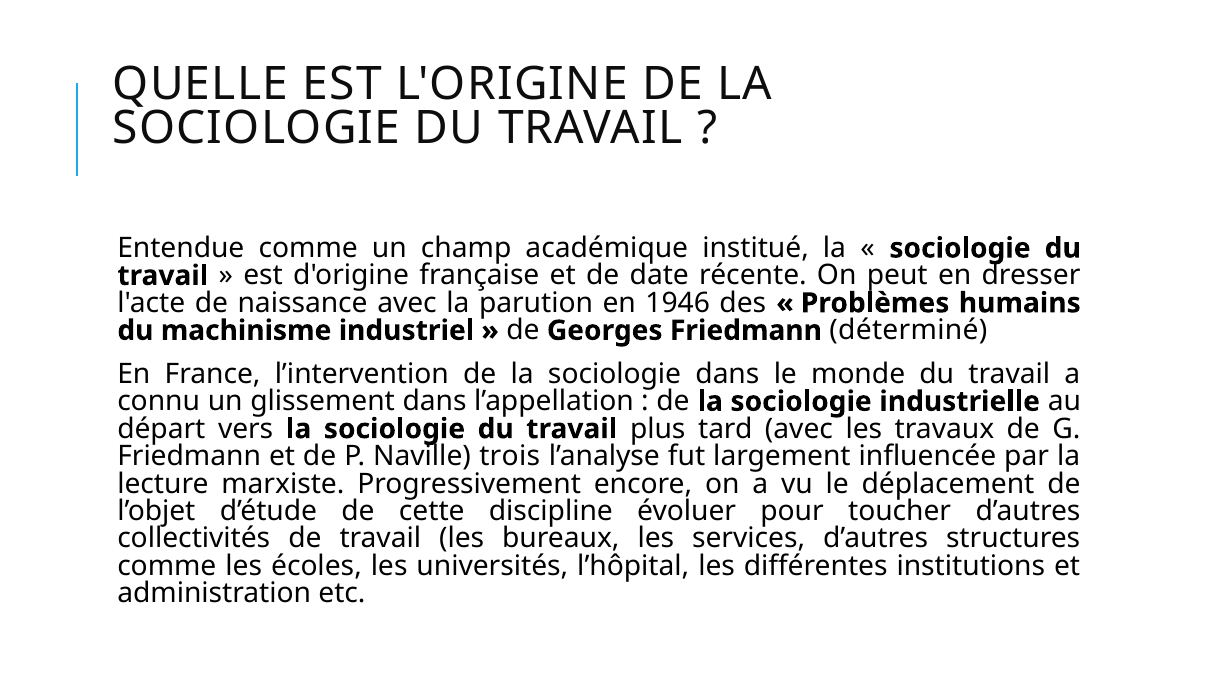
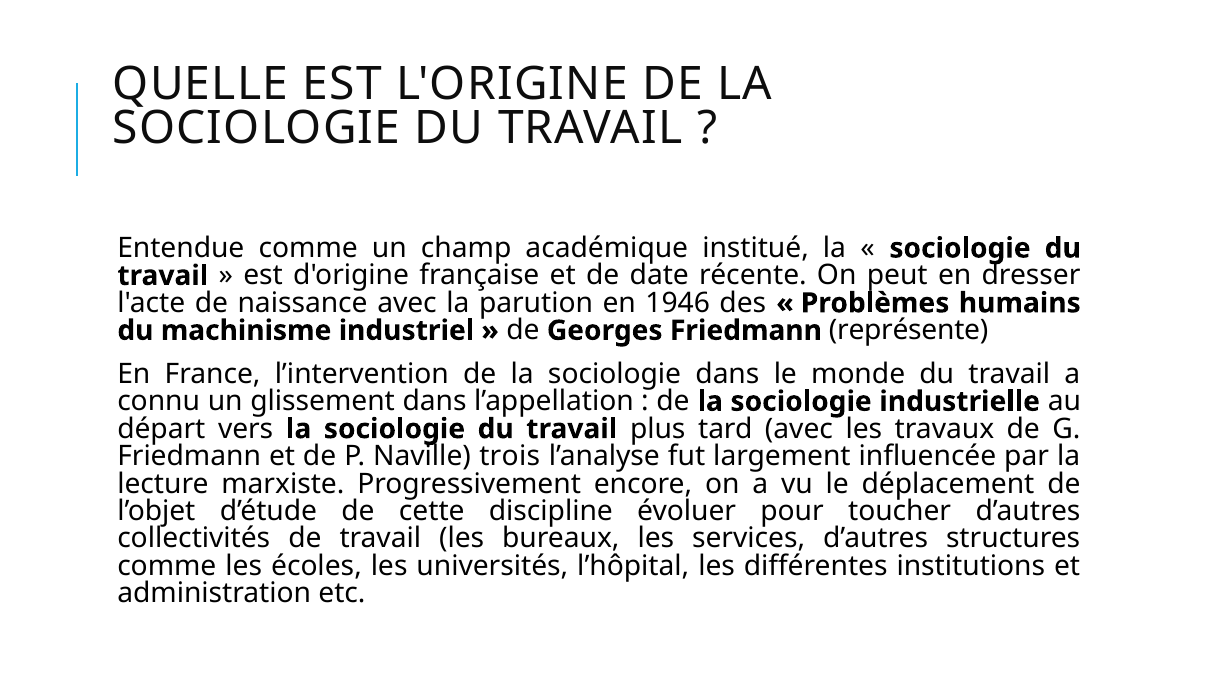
déterminé: déterminé -> représente
